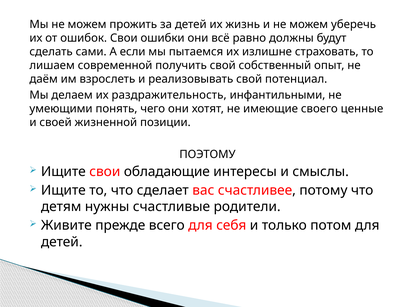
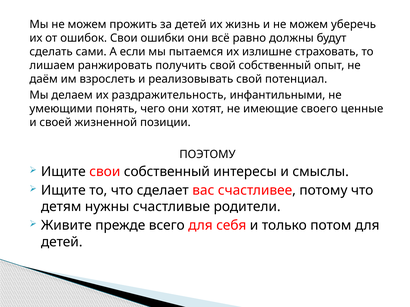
современной: современной -> ранжировать
свои обладающие: обладающие -> собственный
